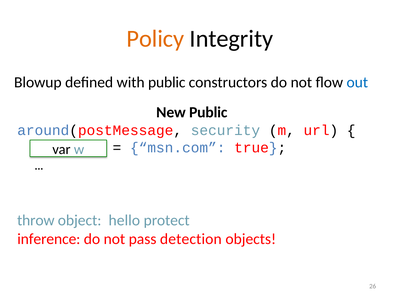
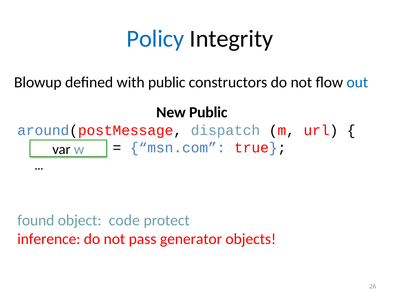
Policy colour: orange -> blue
security: security -> dispatch
throw: throw -> found
hello: hello -> code
detection: detection -> generator
